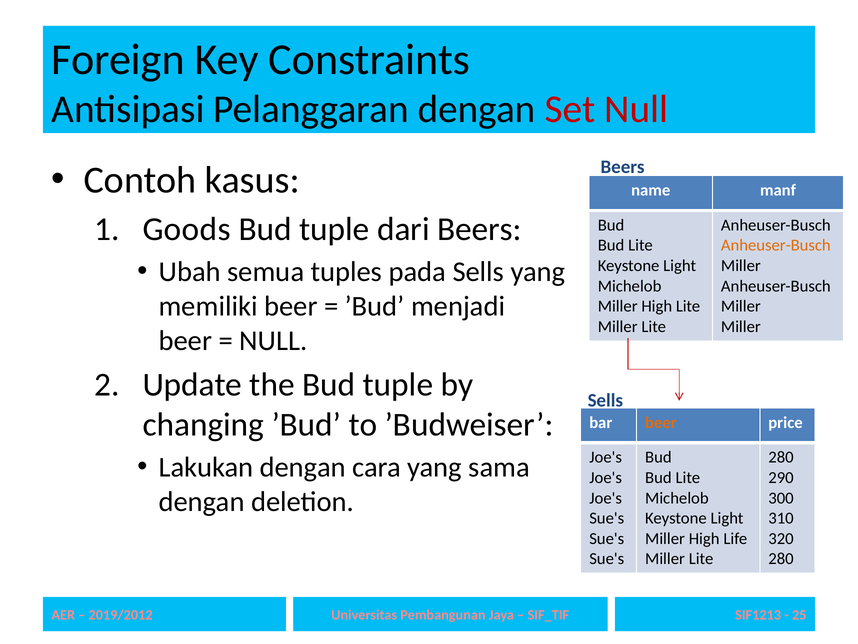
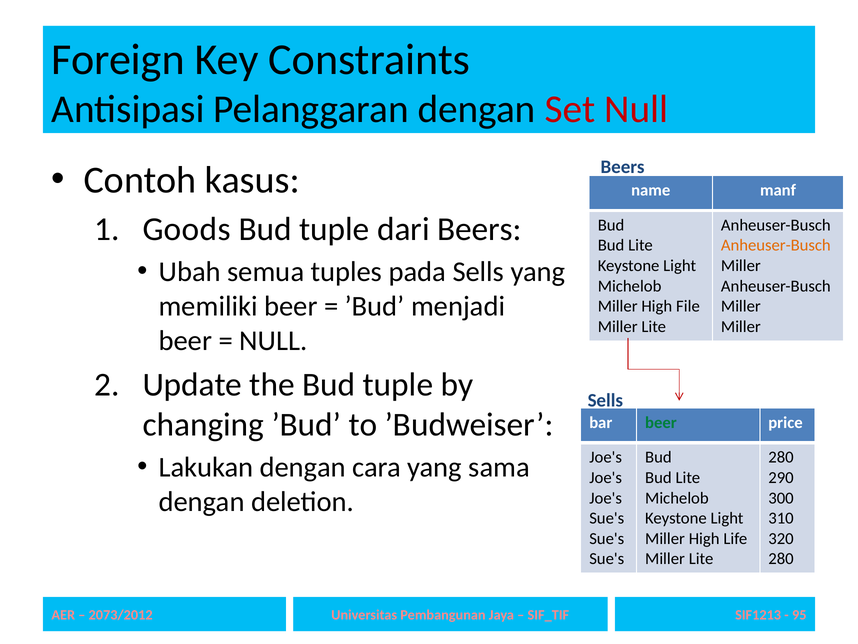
High Lite: Lite -> File
beer at (661, 422) colour: orange -> green
2019/2012: 2019/2012 -> 2073/2012
25: 25 -> 95
